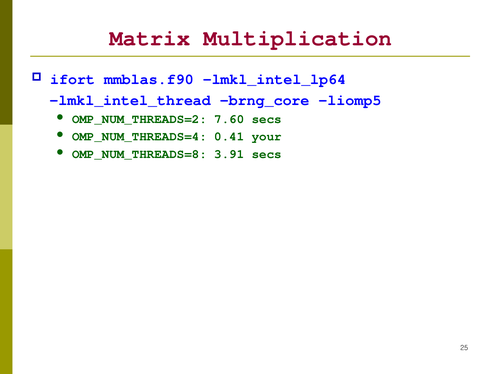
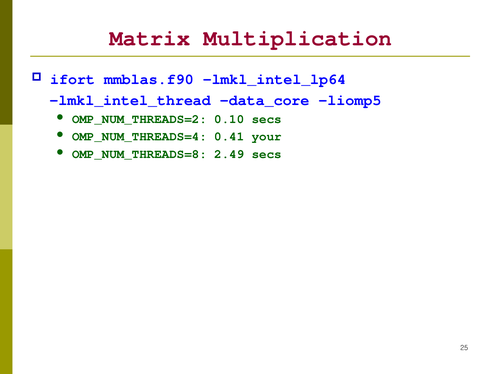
brng_core: brng_core -> data_core
7.60: 7.60 -> 0.10
3.91: 3.91 -> 2.49
